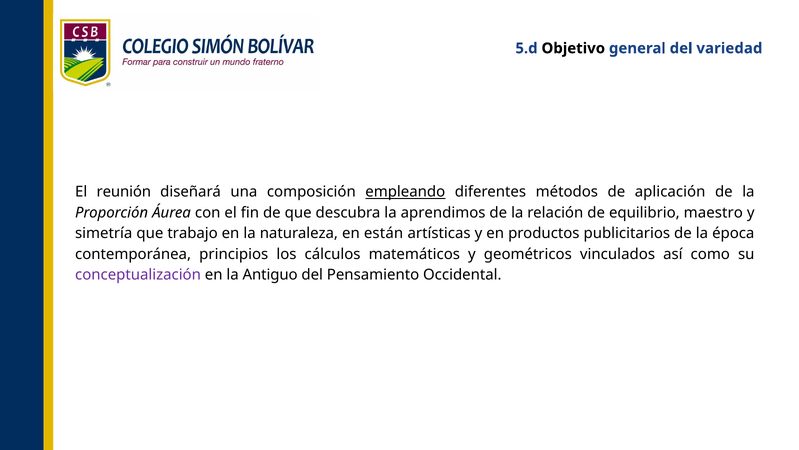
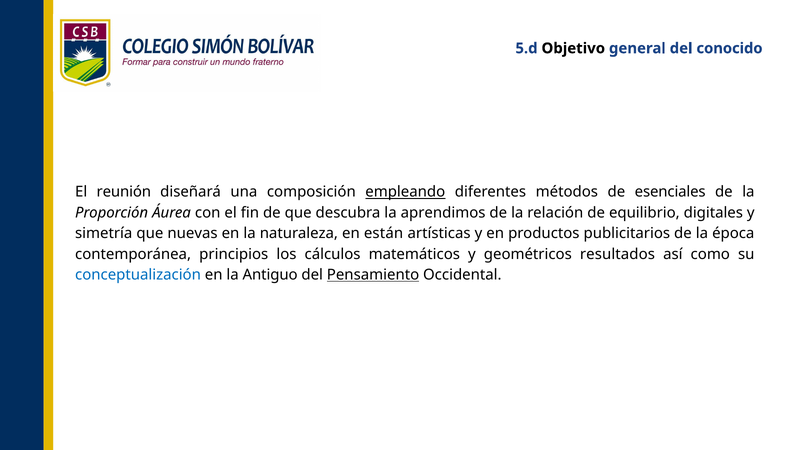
variedad: variedad -> conocido
aplicación: aplicación -> esenciales
maestro: maestro -> digitales
trabajo: trabajo -> nuevas
vinculados: vinculados -> resultados
conceptualización colour: purple -> blue
Pensamiento underline: none -> present
